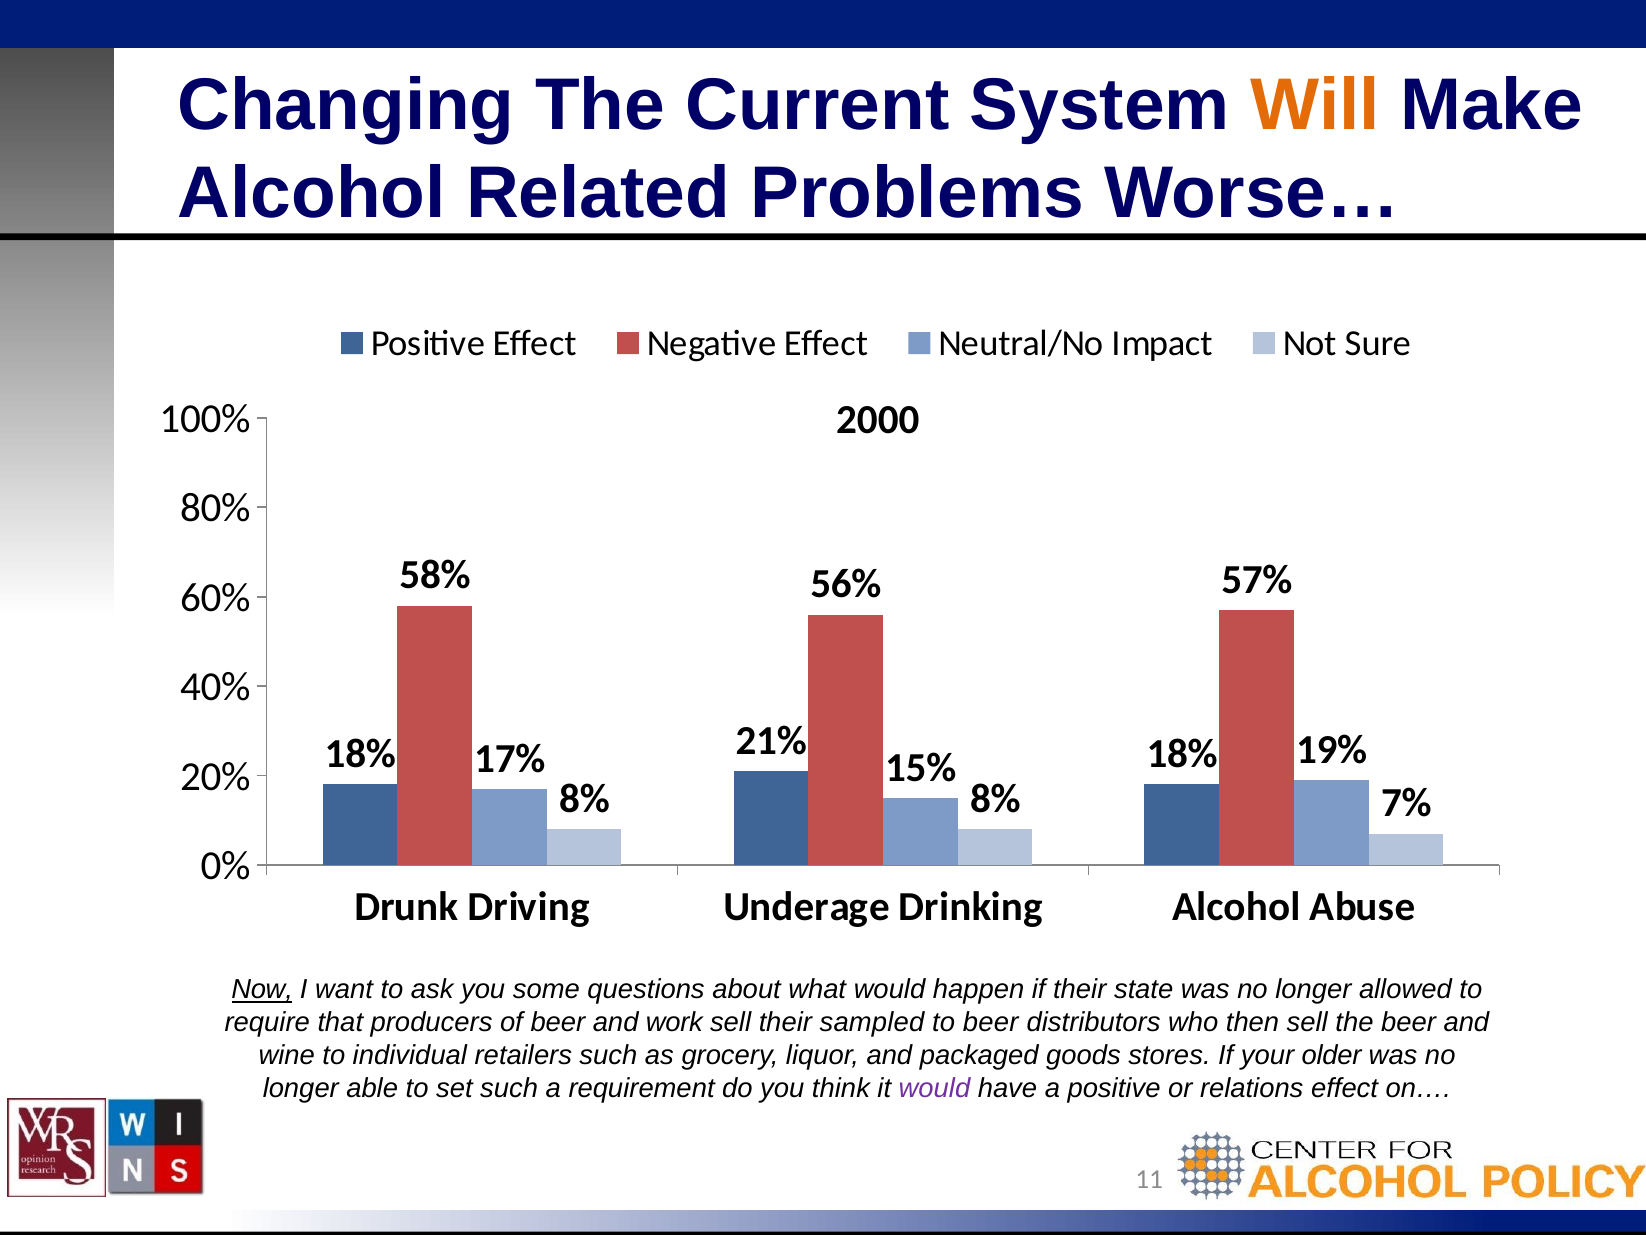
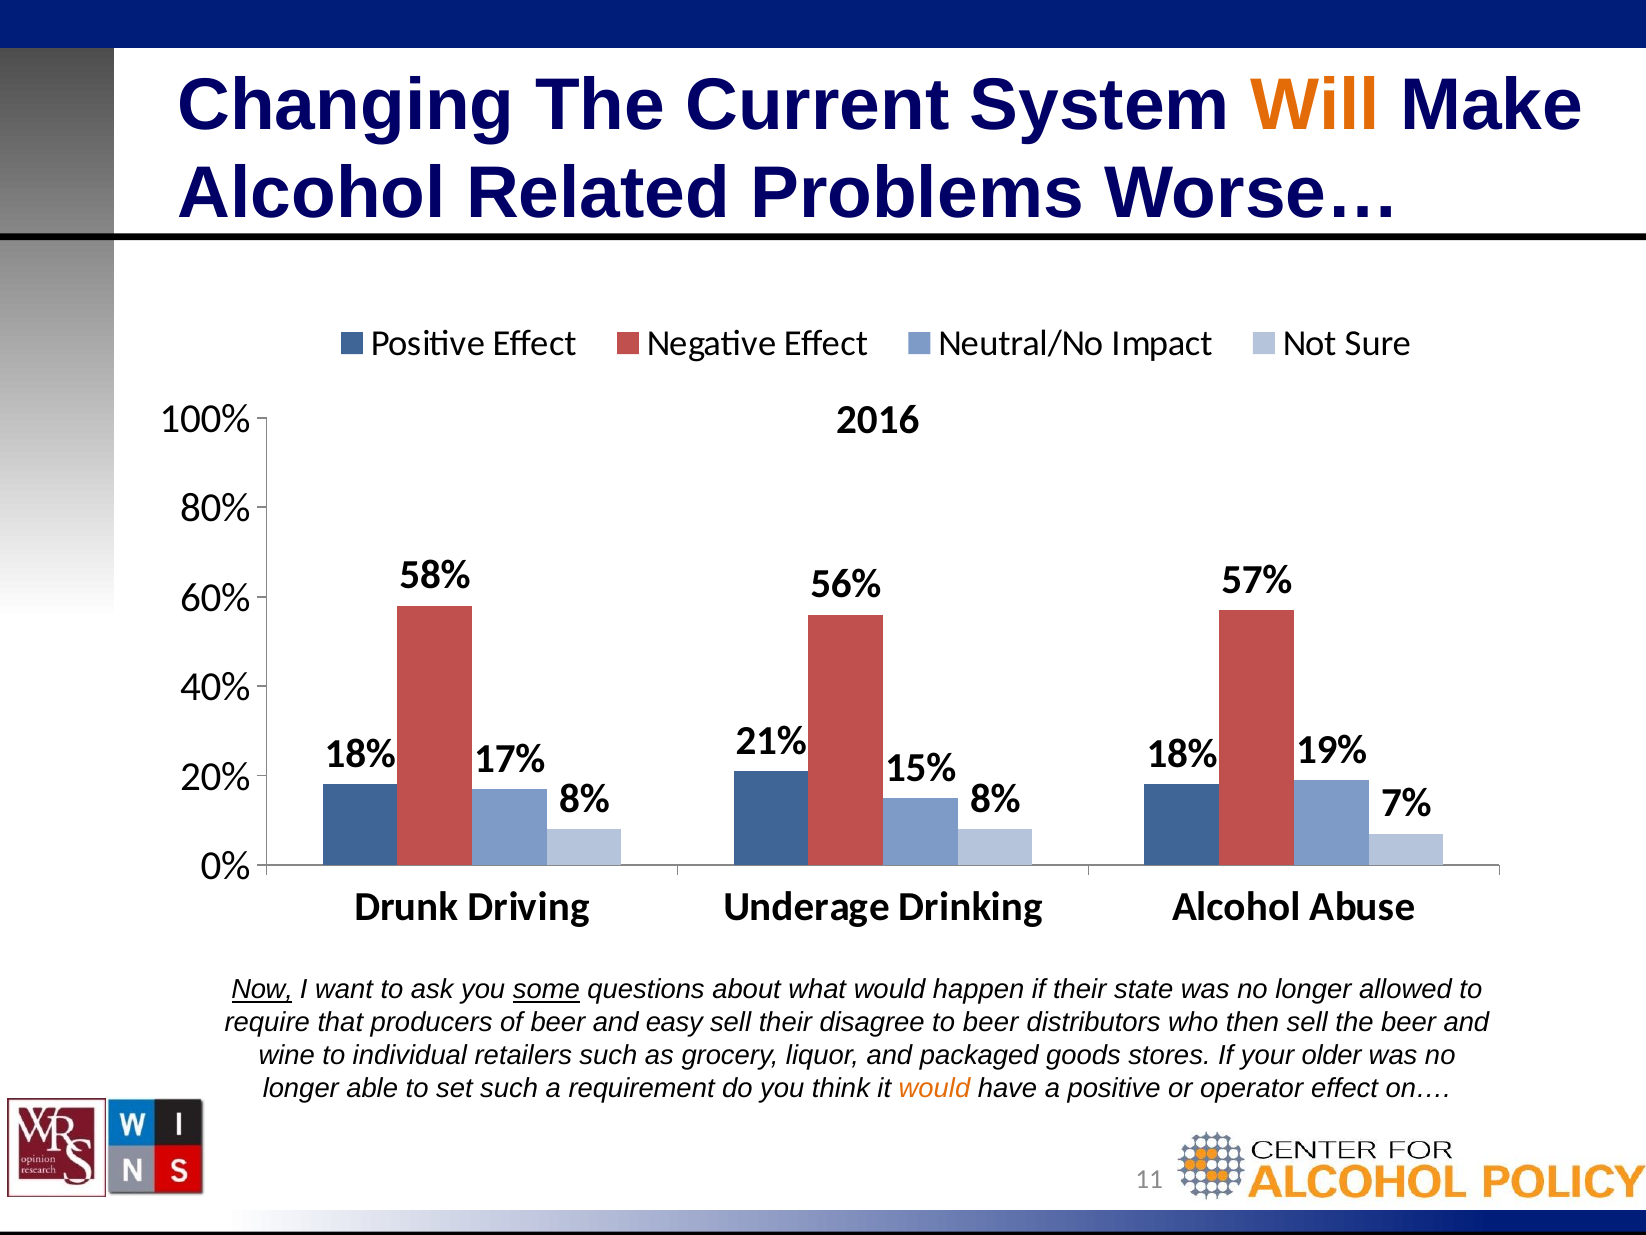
2000: 2000 -> 2016
some underline: none -> present
work: work -> easy
sampled: sampled -> disagree
would at (934, 1088) colour: purple -> orange
relations: relations -> operator
